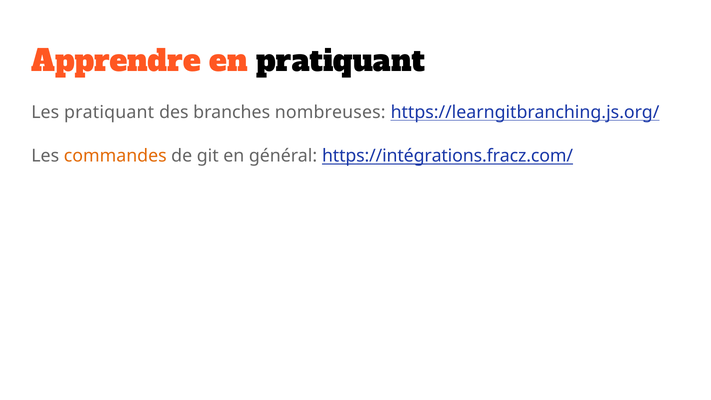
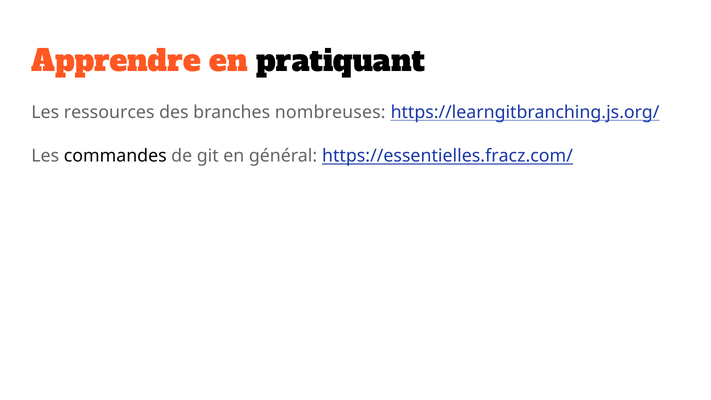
Les pratiquant: pratiquant -> ressources
commandes colour: orange -> black
https://intégrations.fracz.com/: https://intégrations.fracz.com/ -> https://essentielles.fracz.com/
